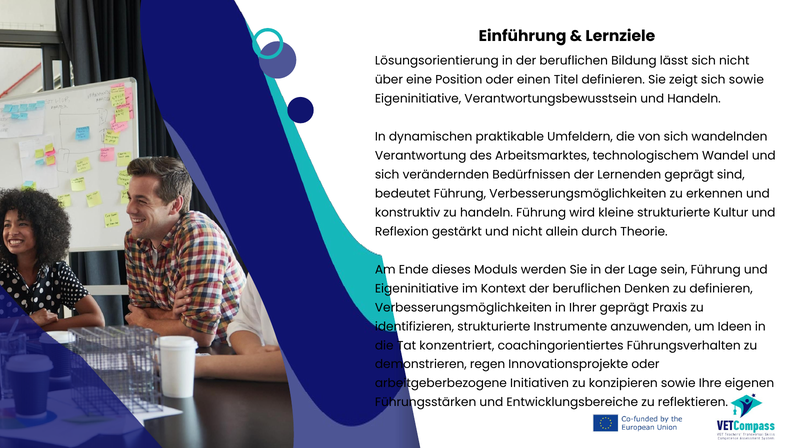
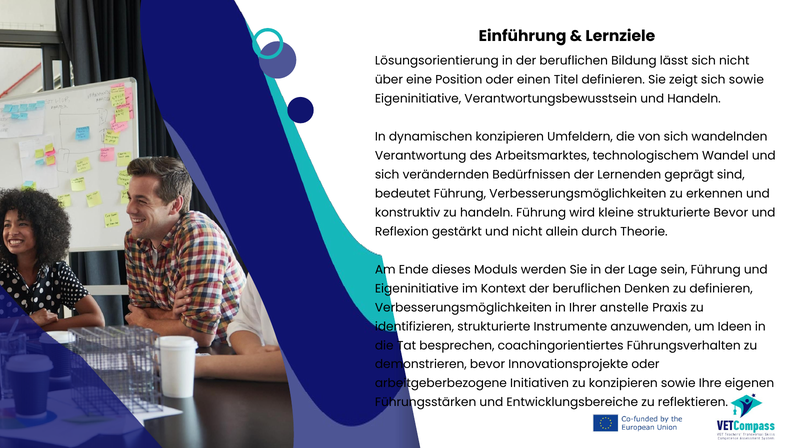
dynamischen praktikable: praktikable -> konzipieren
strukturierte Kultur: Kultur -> Bevor
Ihrer geprägt: geprägt -> anstelle
konzentriert: konzentriert -> besprechen
demonstrieren regen: regen -> bevor
